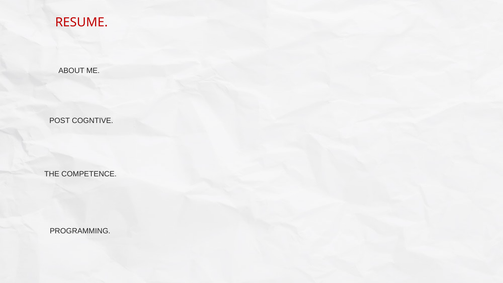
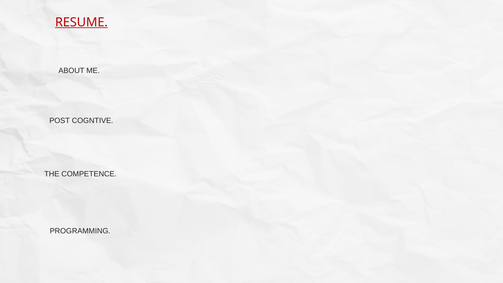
RESUME underline: none -> present
